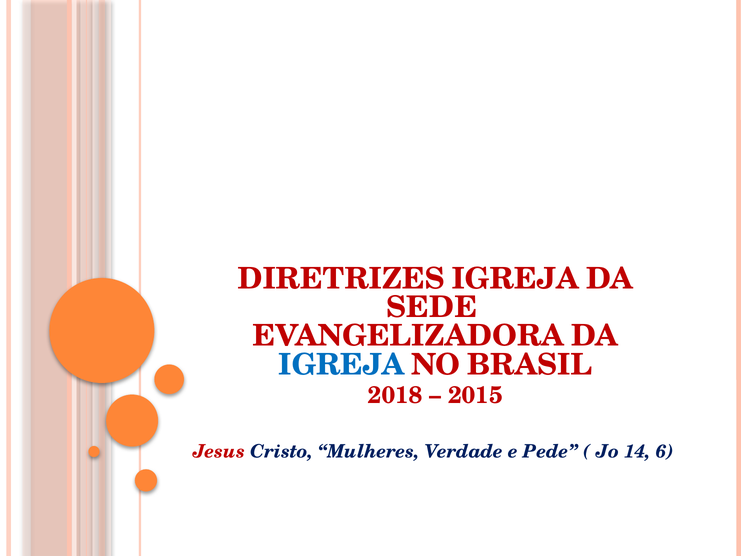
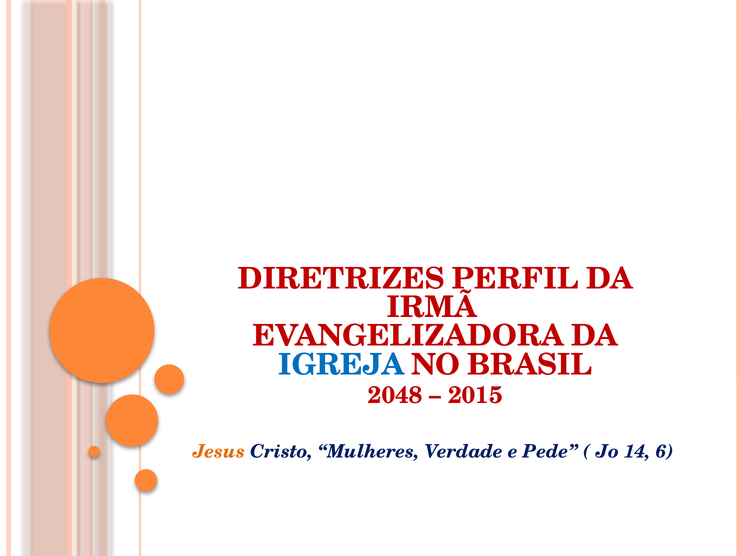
DIRETRIZES IGREJA: IGREJA -> PERFIL
SEDE: SEDE -> IRMÃ
2018: 2018 -> 2048
Jesus colour: red -> orange
